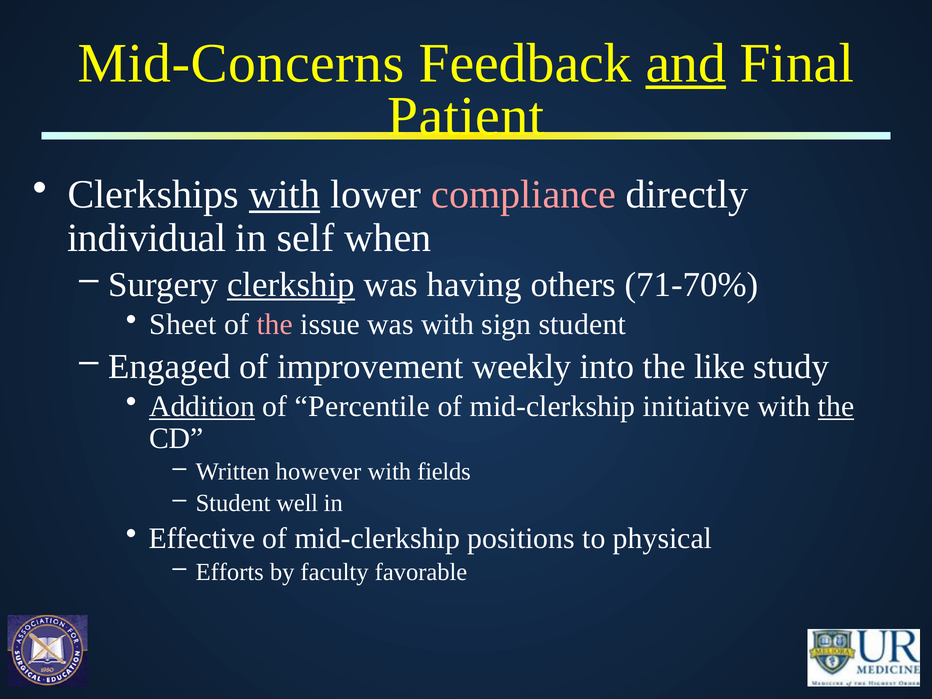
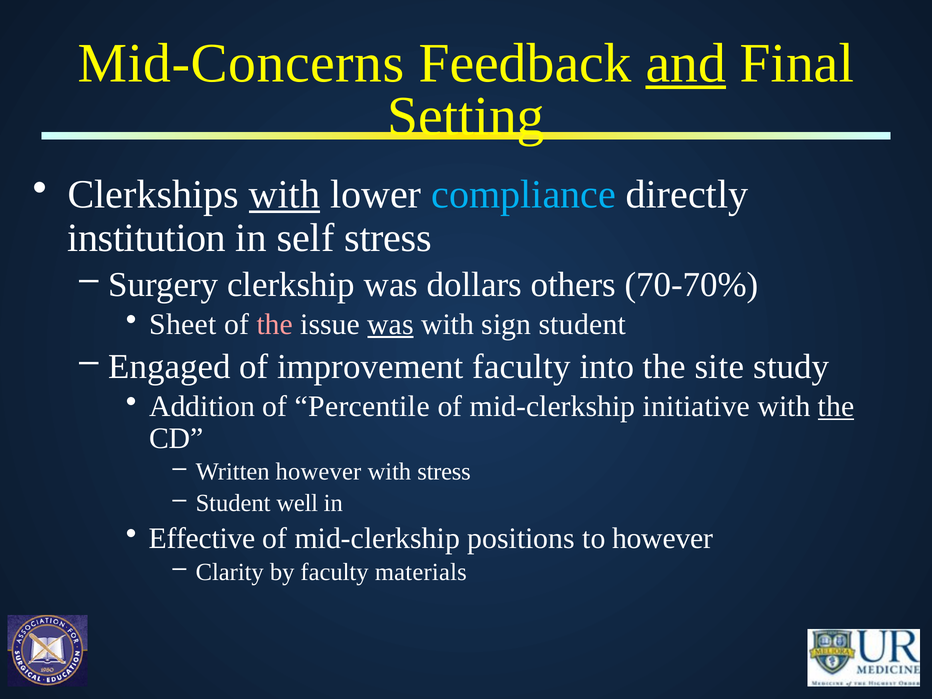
Patient: Patient -> Setting
compliance colour: pink -> light blue
individual: individual -> institution
self when: when -> stress
clerkship underline: present -> none
having: having -> dollars
71-70%: 71-70% -> 70-70%
was at (390, 324) underline: none -> present
improvement weekly: weekly -> faculty
like: like -> site
Addition underline: present -> none
with fields: fields -> stress
to physical: physical -> however
Efforts: Efforts -> Clarity
favorable: favorable -> materials
